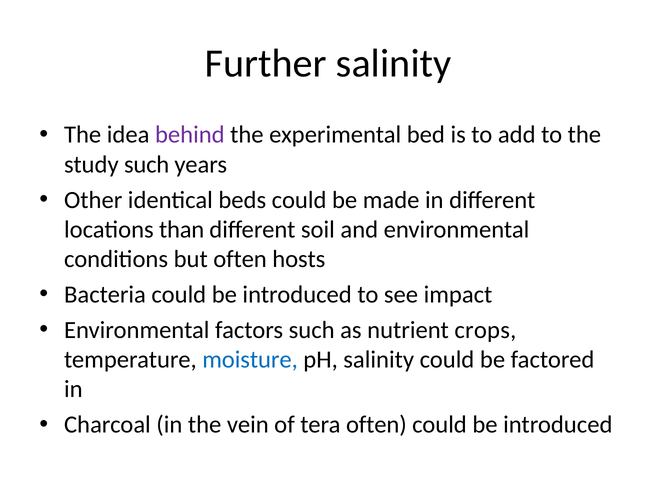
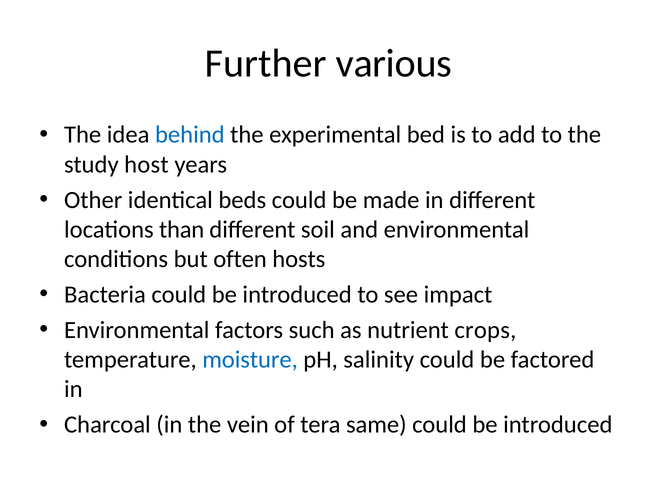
Further salinity: salinity -> various
behind colour: purple -> blue
study such: such -> host
tera often: often -> same
